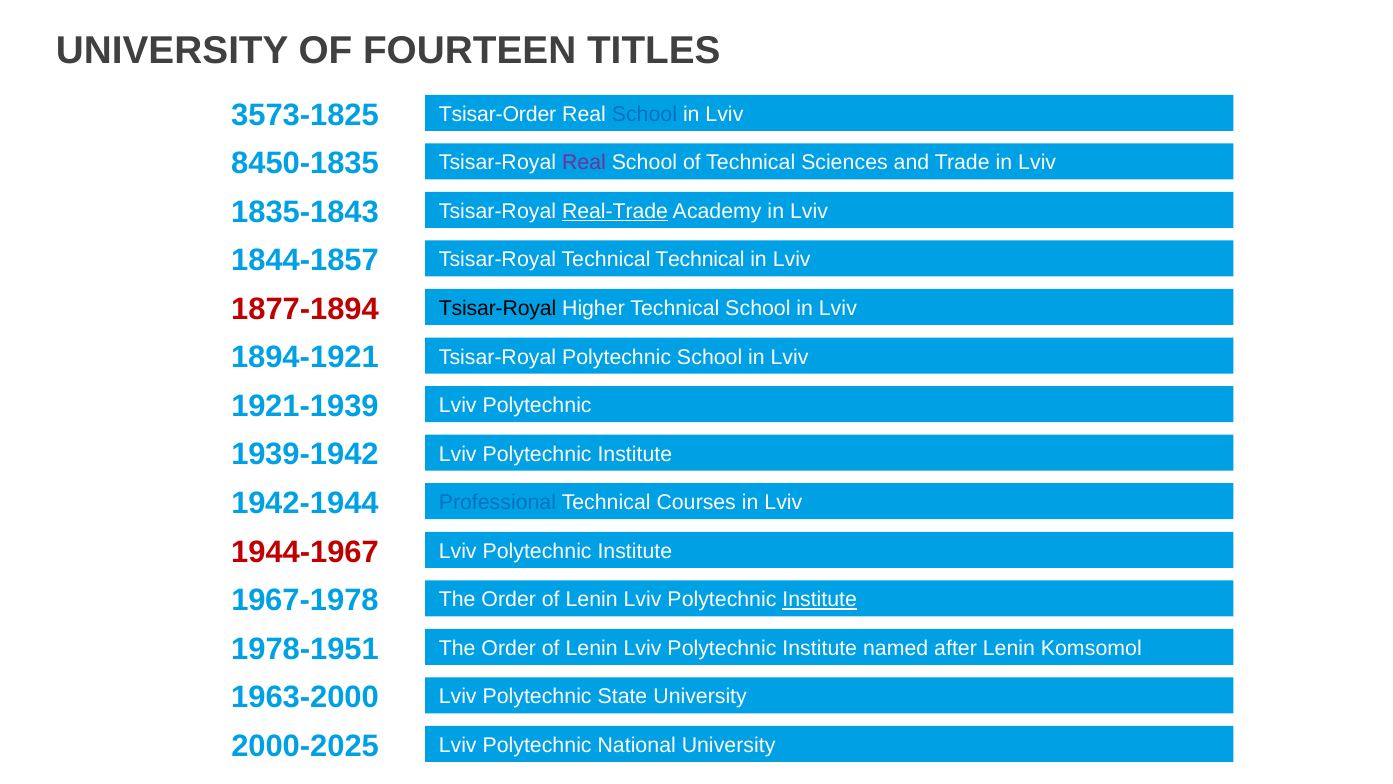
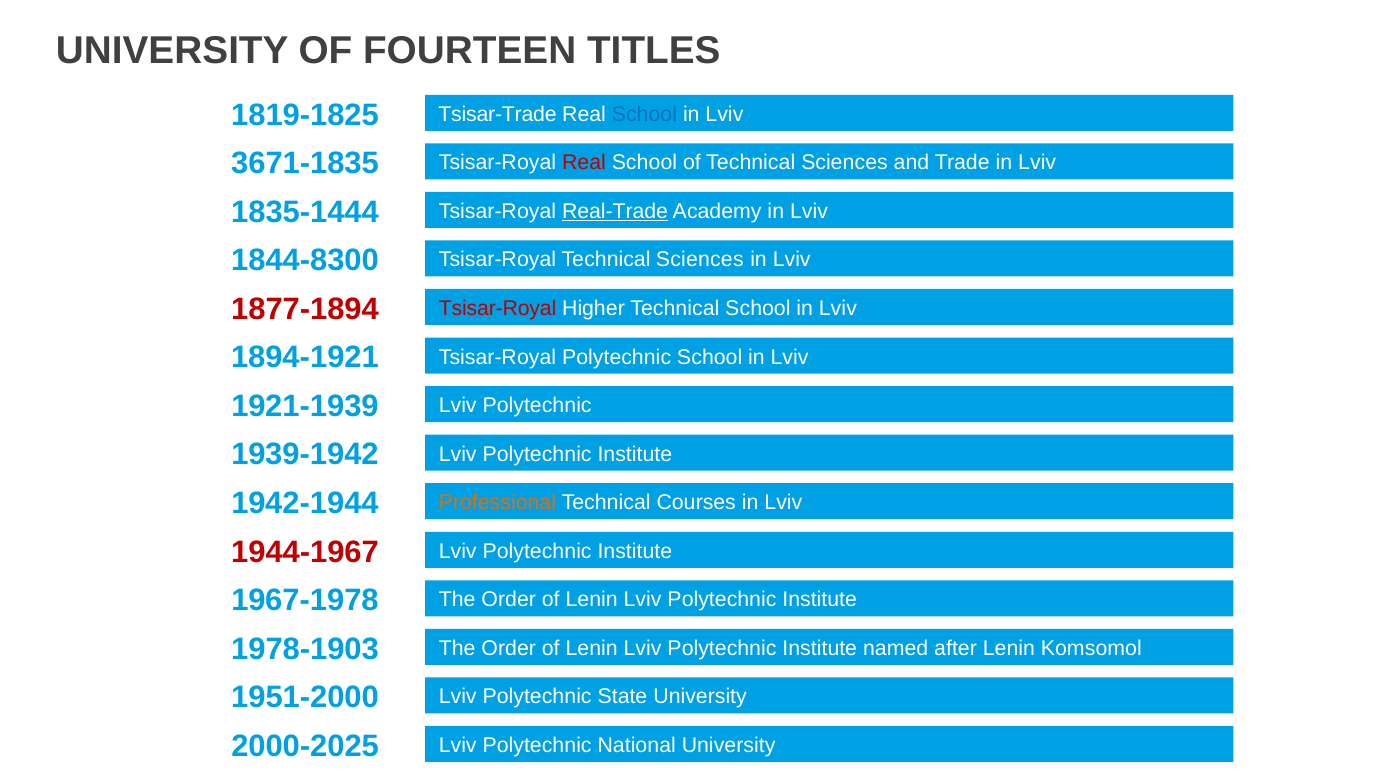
3573-1825: 3573-1825 -> 1819-1825
Tsisar-Order: Tsisar-Order -> Tsisar-Trade
8450-1835: 8450-1835 -> 3671-1835
Real at (584, 163) colour: purple -> red
1835-1843: 1835-1843 -> 1835-1444
1844-1857: 1844-1857 -> 1844-8300
Tsisar-Royal Technical Technical: Technical -> Sciences
Tsisar-Royal at (498, 308) colour: black -> red
Professional colour: blue -> orange
Institute at (820, 599) underline: present -> none
1978-1951: 1978-1951 -> 1978-1903
1963-2000: 1963-2000 -> 1951-2000
